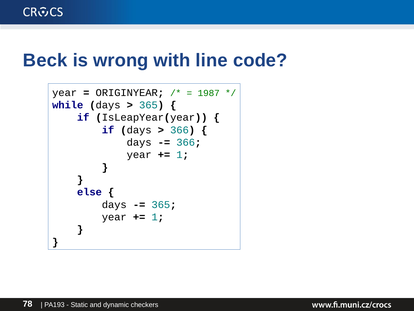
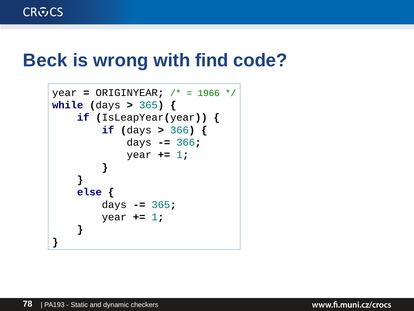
line: line -> find
1987: 1987 -> 1966
